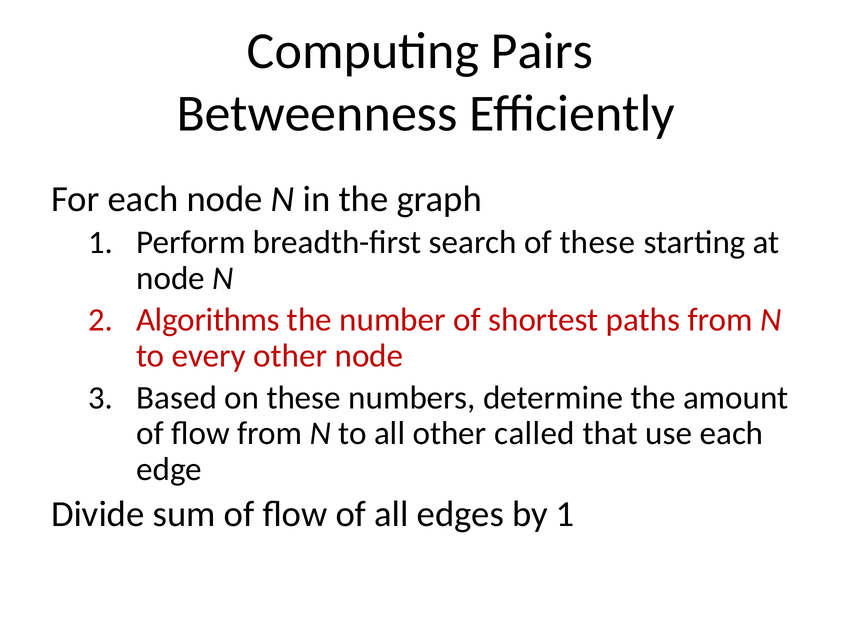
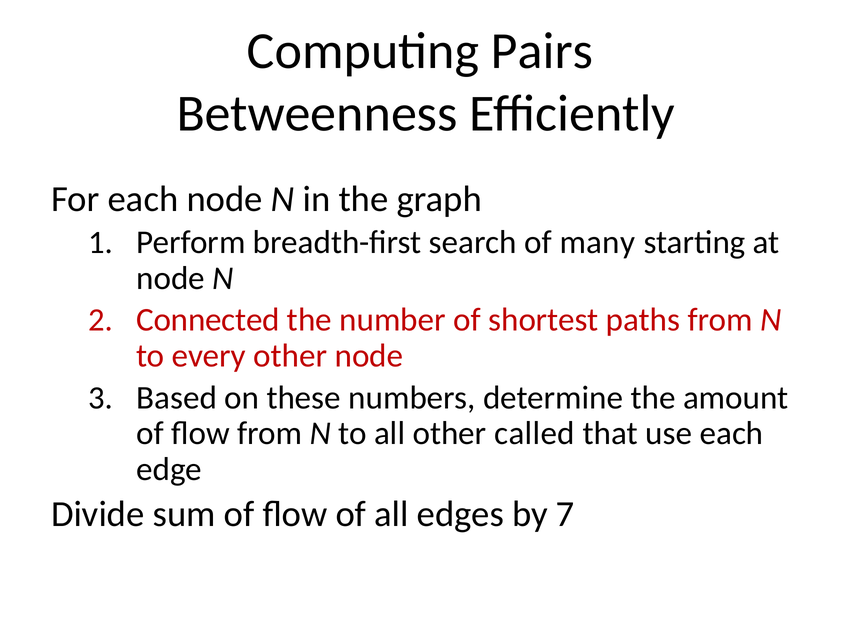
of these: these -> many
Algorithms: Algorithms -> Connected
by 1: 1 -> 7
